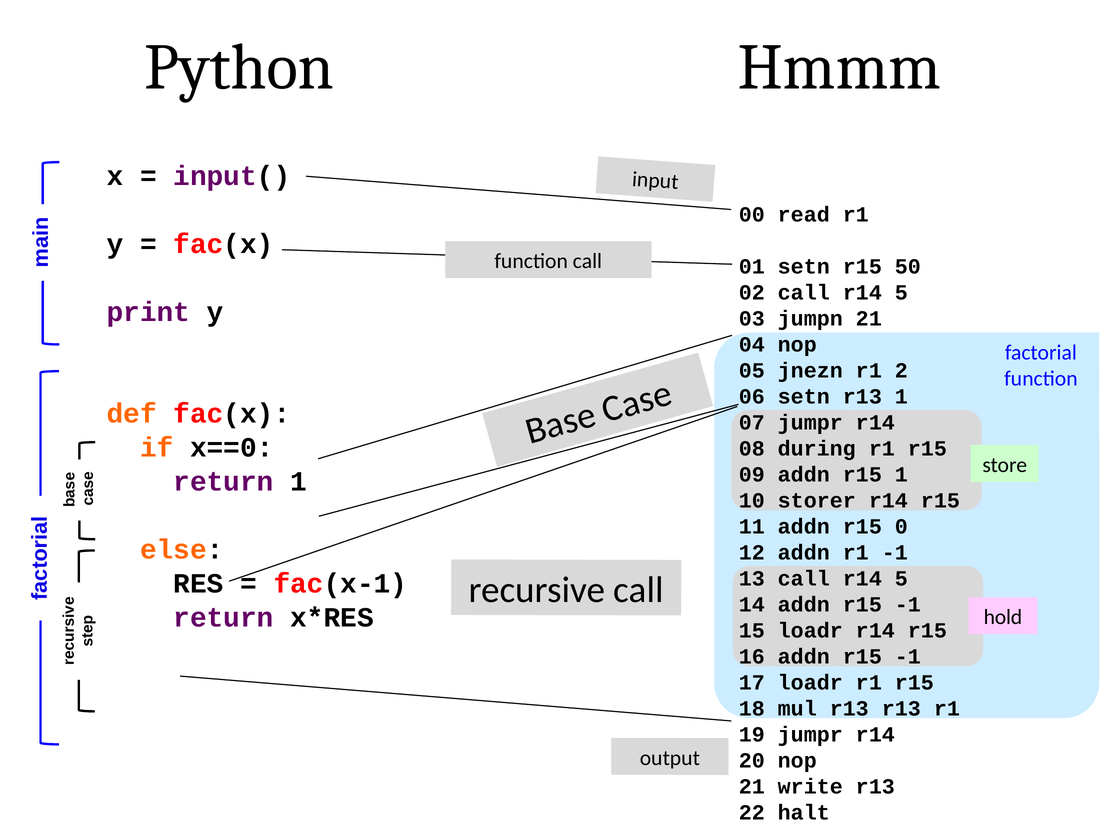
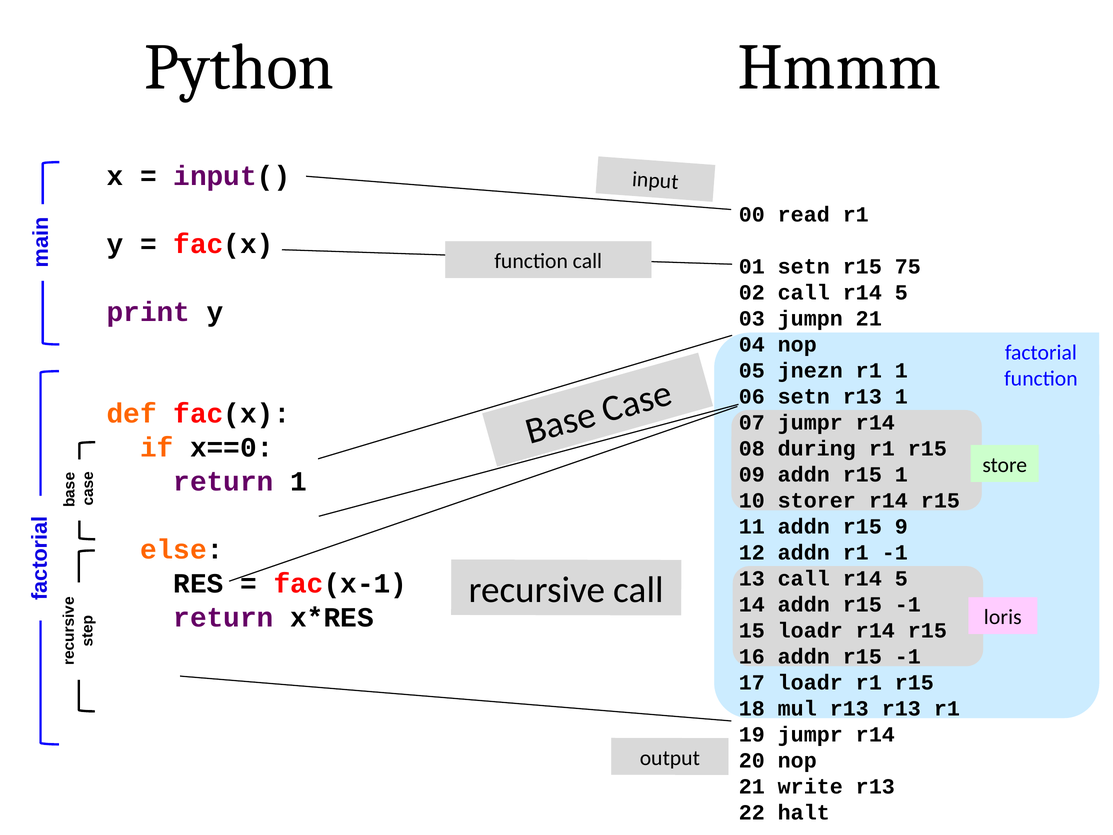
50: 50 -> 75
r1 2: 2 -> 1
0: 0 -> 9
hold: hold -> loris
